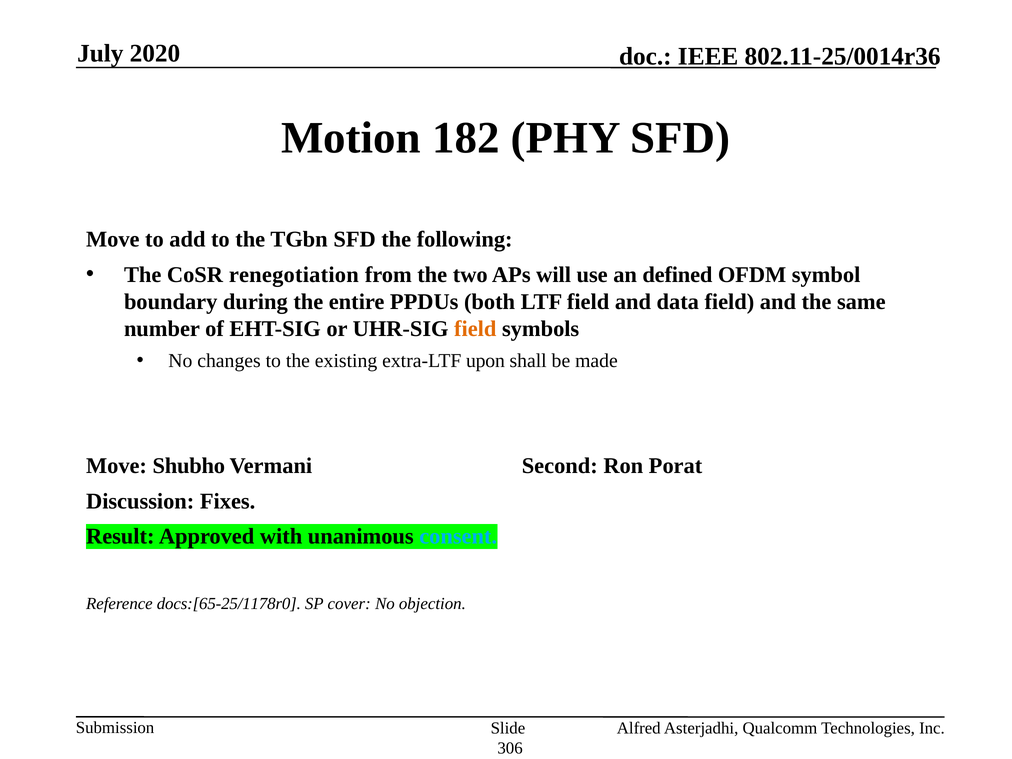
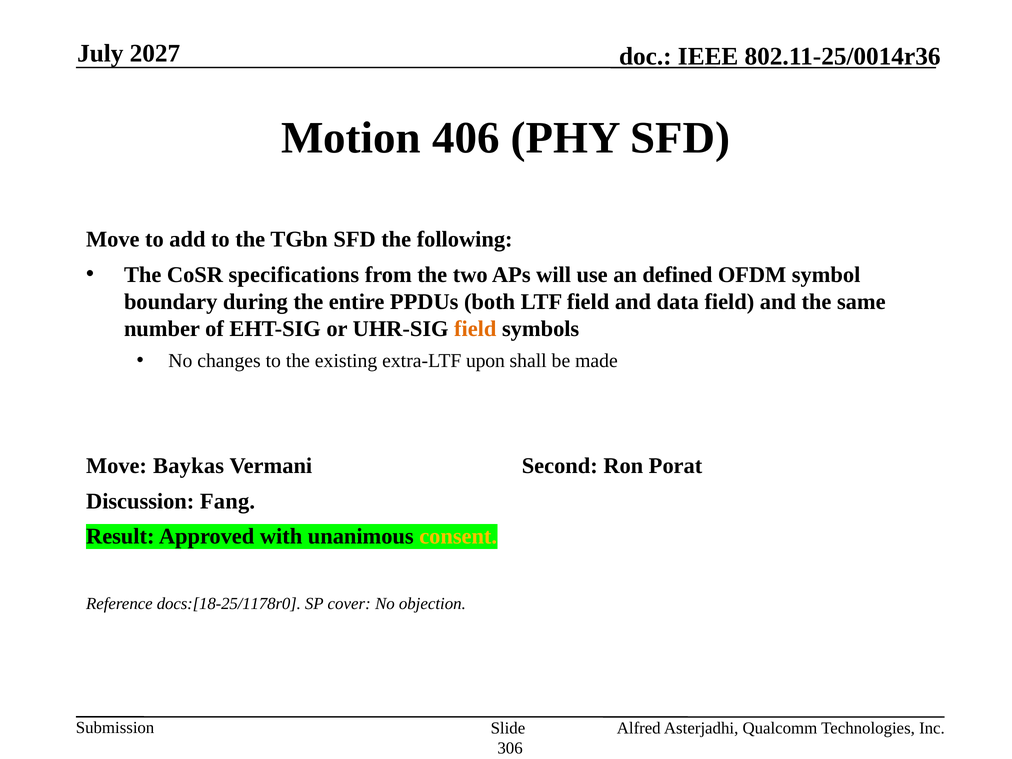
2020: 2020 -> 2027
182: 182 -> 406
renegotiation: renegotiation -> specifications
Shubho: Shubho -> Baykas
Fixes: Fixes -> Fang
consent colour: light blue -> yellow
docs:[65-25/1178r0: docs:[65-25/1178r0 -> docs:[18-25/1178r0
